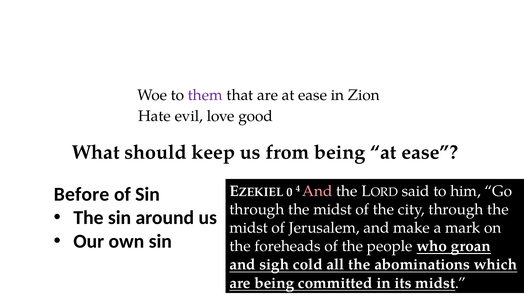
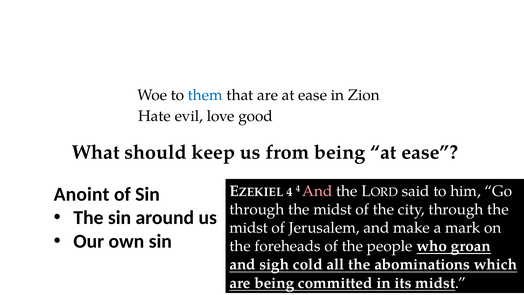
them colour: purple -> blue
Before: Before -> Anoint
0 at (290, 192): 0 -> 4
